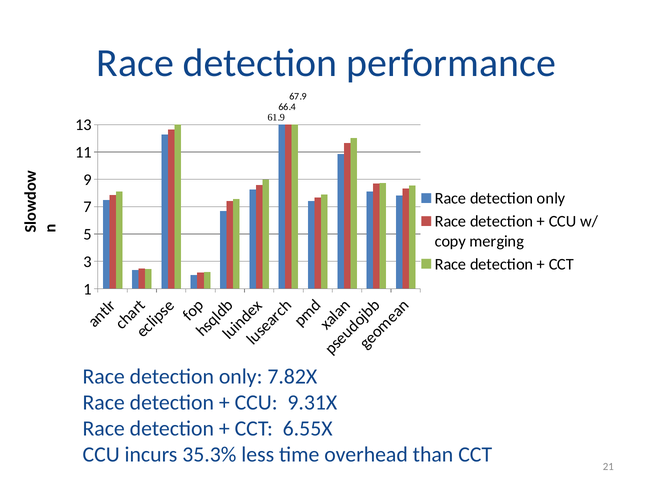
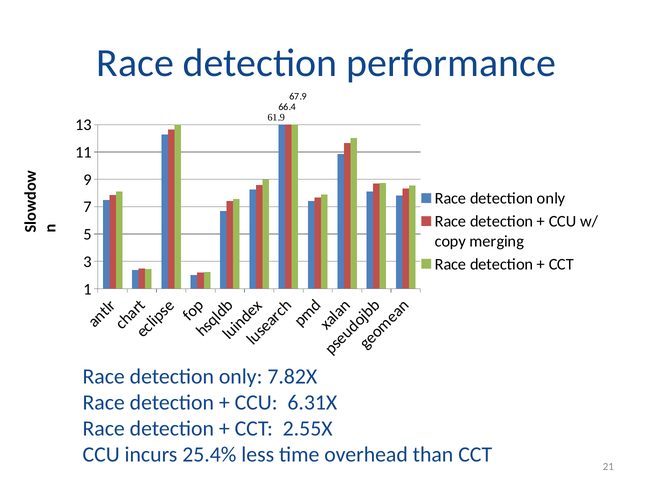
9.31X: 9.31X -> 6.31X
6.55X: 6.55X -> 2.55X
35.3%: 35.3% -> 25.4%
